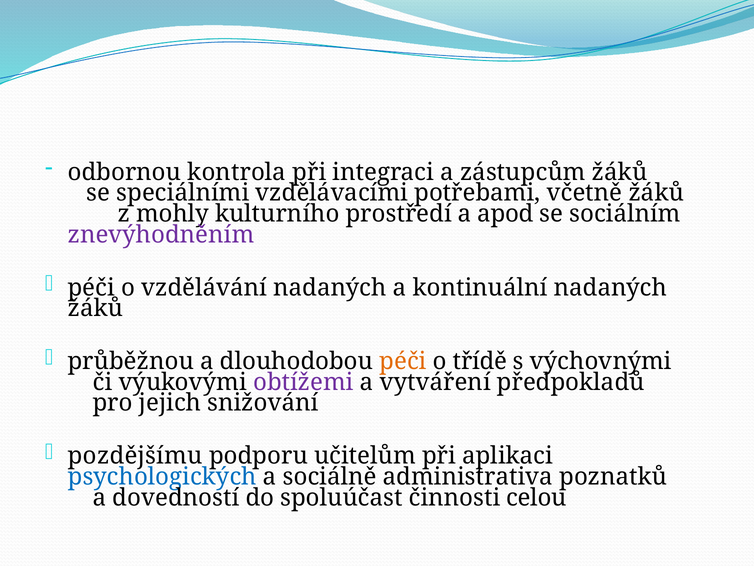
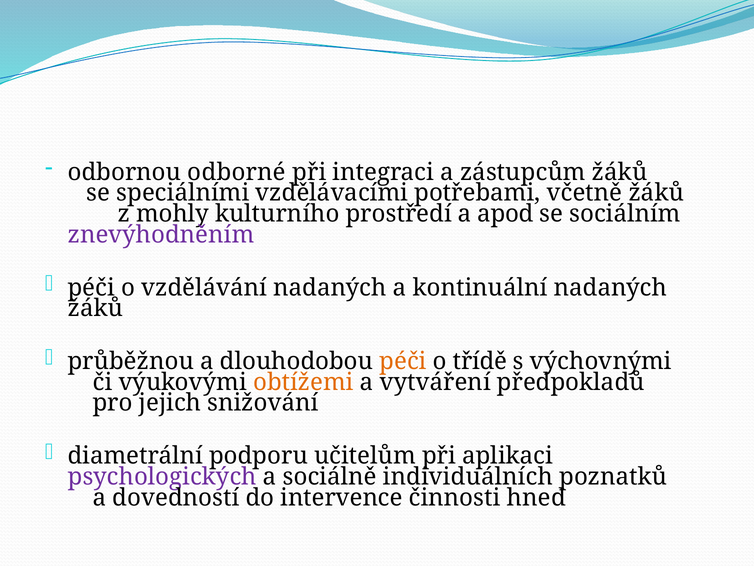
kontrola: kontrola -> odborné
obtížemi colour: purple -> orange
pozdějšímu: pozdějšímu -> diametrální
psychologických colour: blue -> purple
administrativa: administrativa -> individuálních
spoluúčast: spoluúčast -> intervence
celou: celou -> hned
